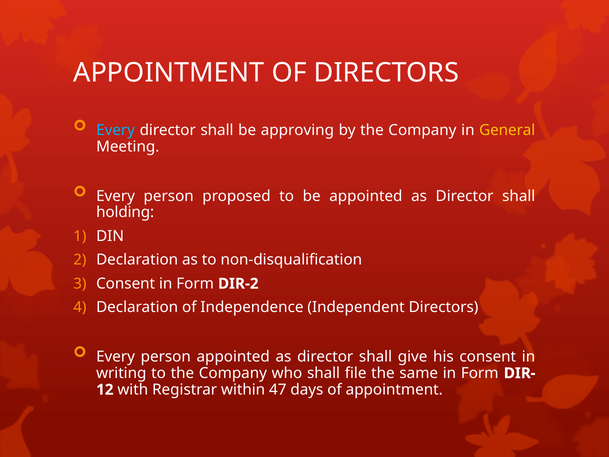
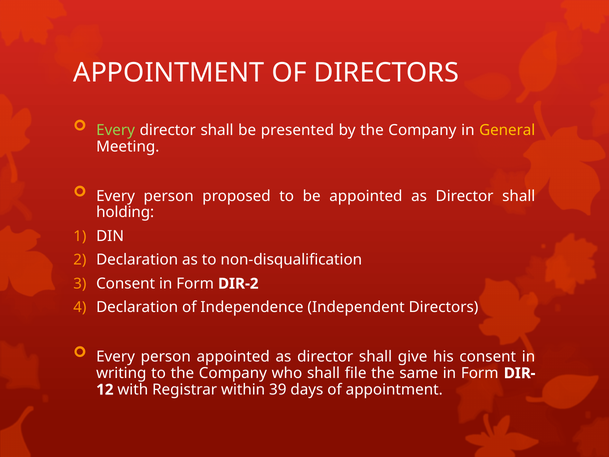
Every at (116, 130) colour: light blue -> light green
approving: approving -> presented
47: 47 -> 39
